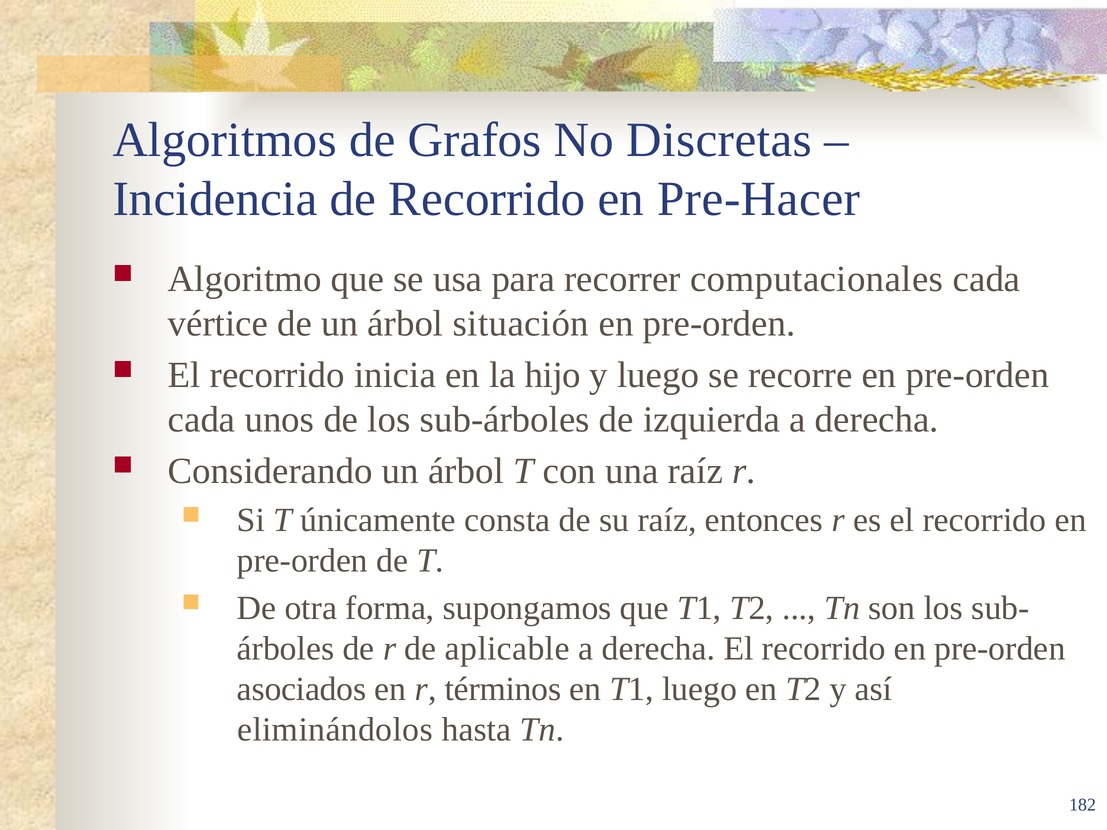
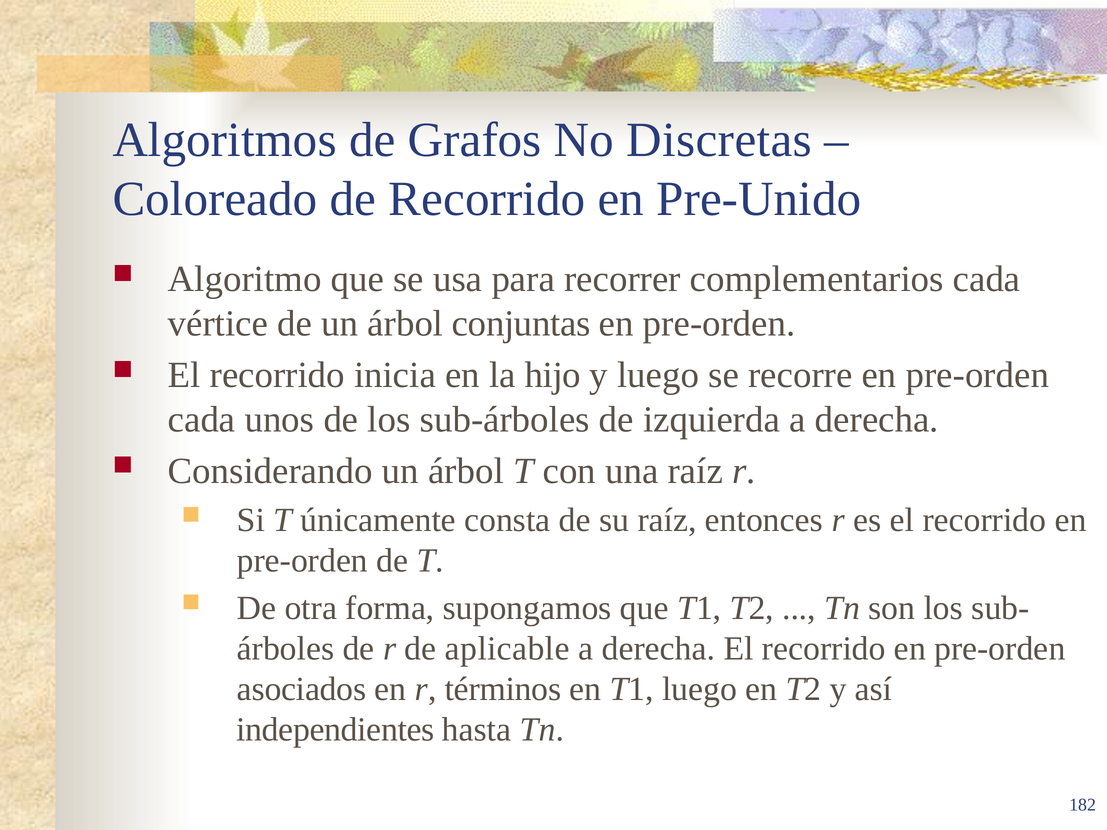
Incidencia: Incidencia -> Coloreado
Pre-Hacer: Pre-Hacer -> Pre-Unido
computacionales: computacionales -> complementarios
situación: situación -> conjuntas
eliminándolos: eliminándolos -> independientes
